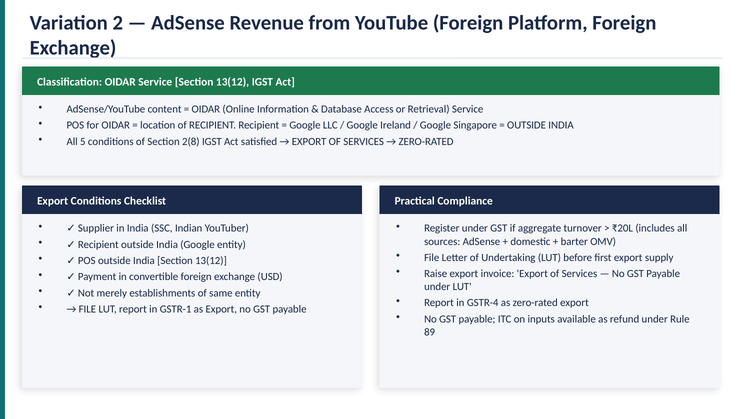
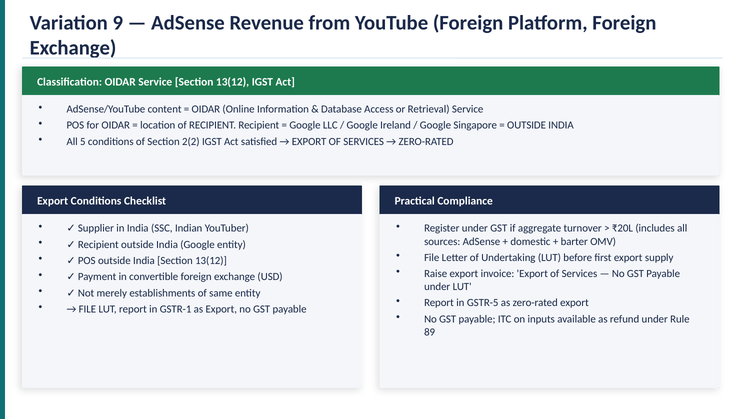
2: 2 -> 9
2(8: 2(8 -> 2(2
GSTR-4: GSTR-4 -> GSTR-5
